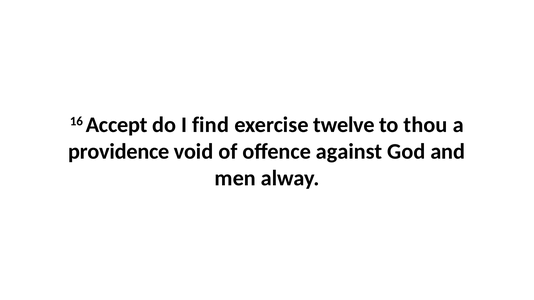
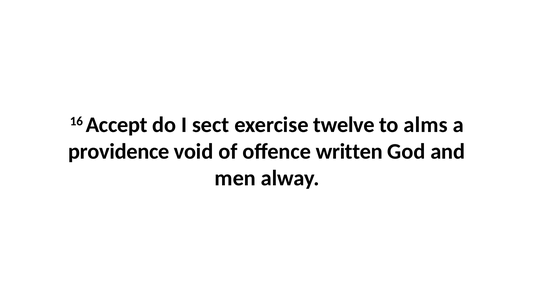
find: find -> sect
thou: thou -> alms
against: against -> written
